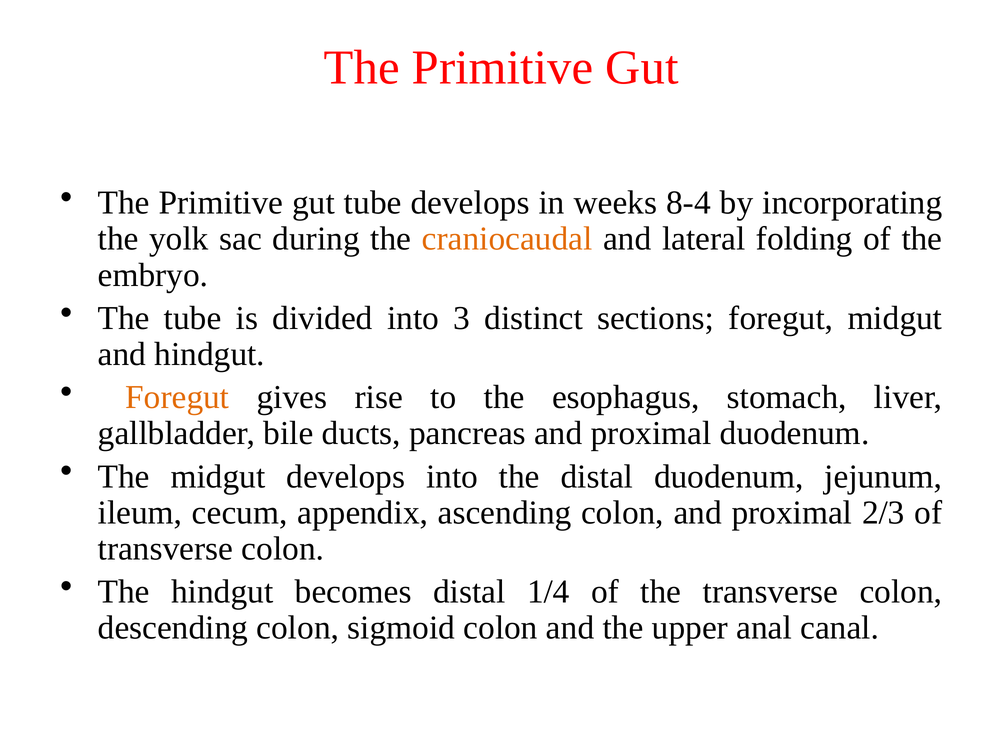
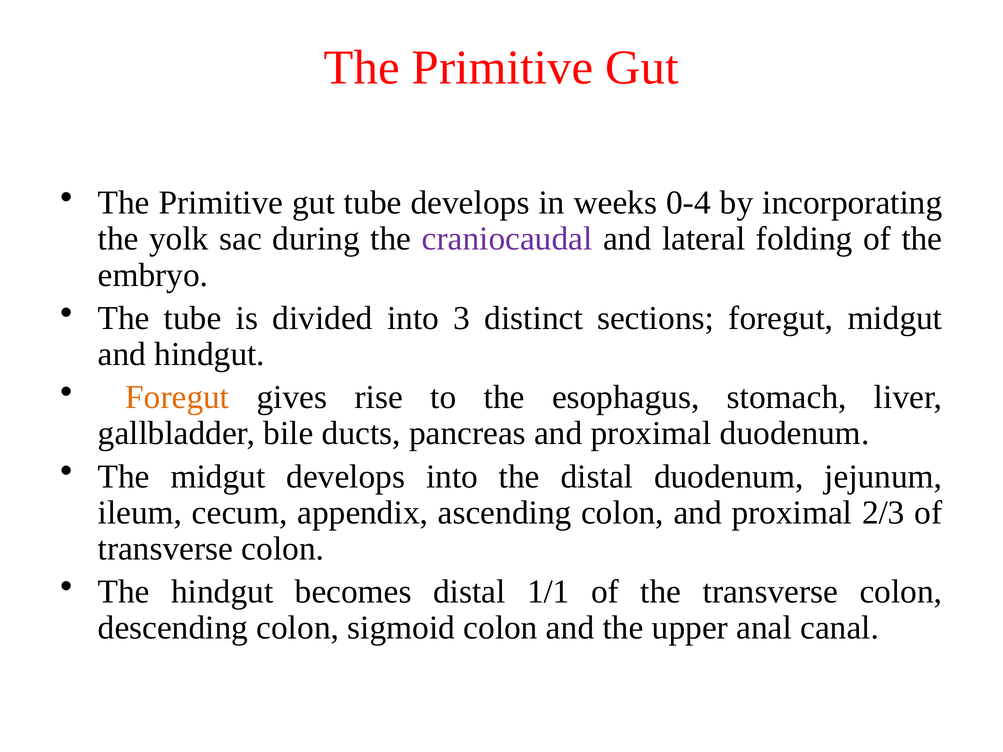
8-4: 8-4 -> 0-4
craniocaudal colour: orange -> purple
1/4: 1/4 -> 1/1
